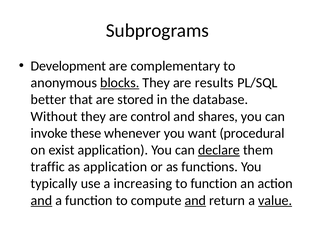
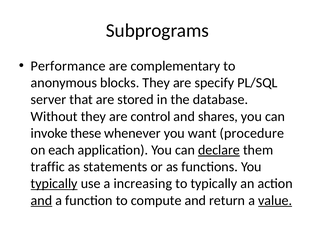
Development: Development -> Performance
blocks underline: present -> none
results: results -> specify
better: better -> server
procedural: procedural -> procedure
exist: exist -> each
as application: application -> statements
typically at (54, 184) underline: none -> present
to function: function -> typically
and at (195, 201) underline: present -> none
